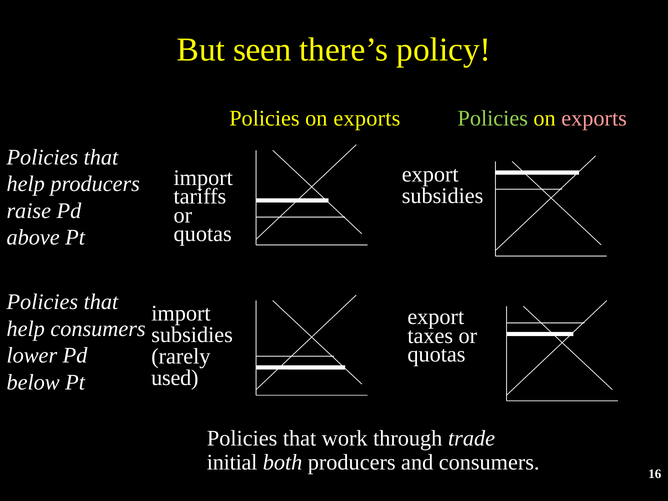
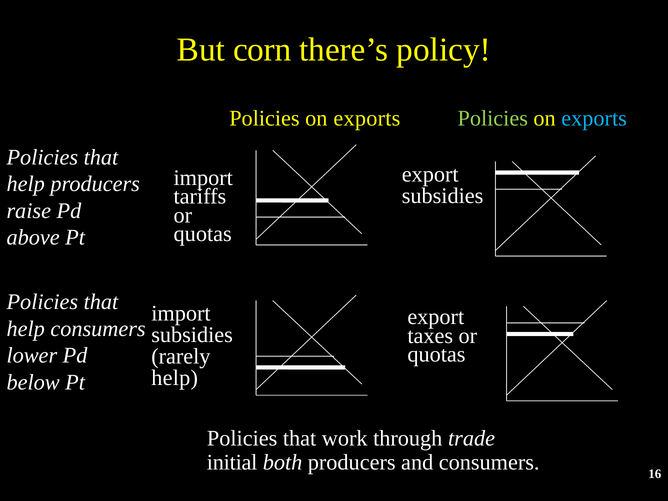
seen: seen -> corn
exports at (594, 118) colour: pink -> light blue
used at (175, 378): used -> help
